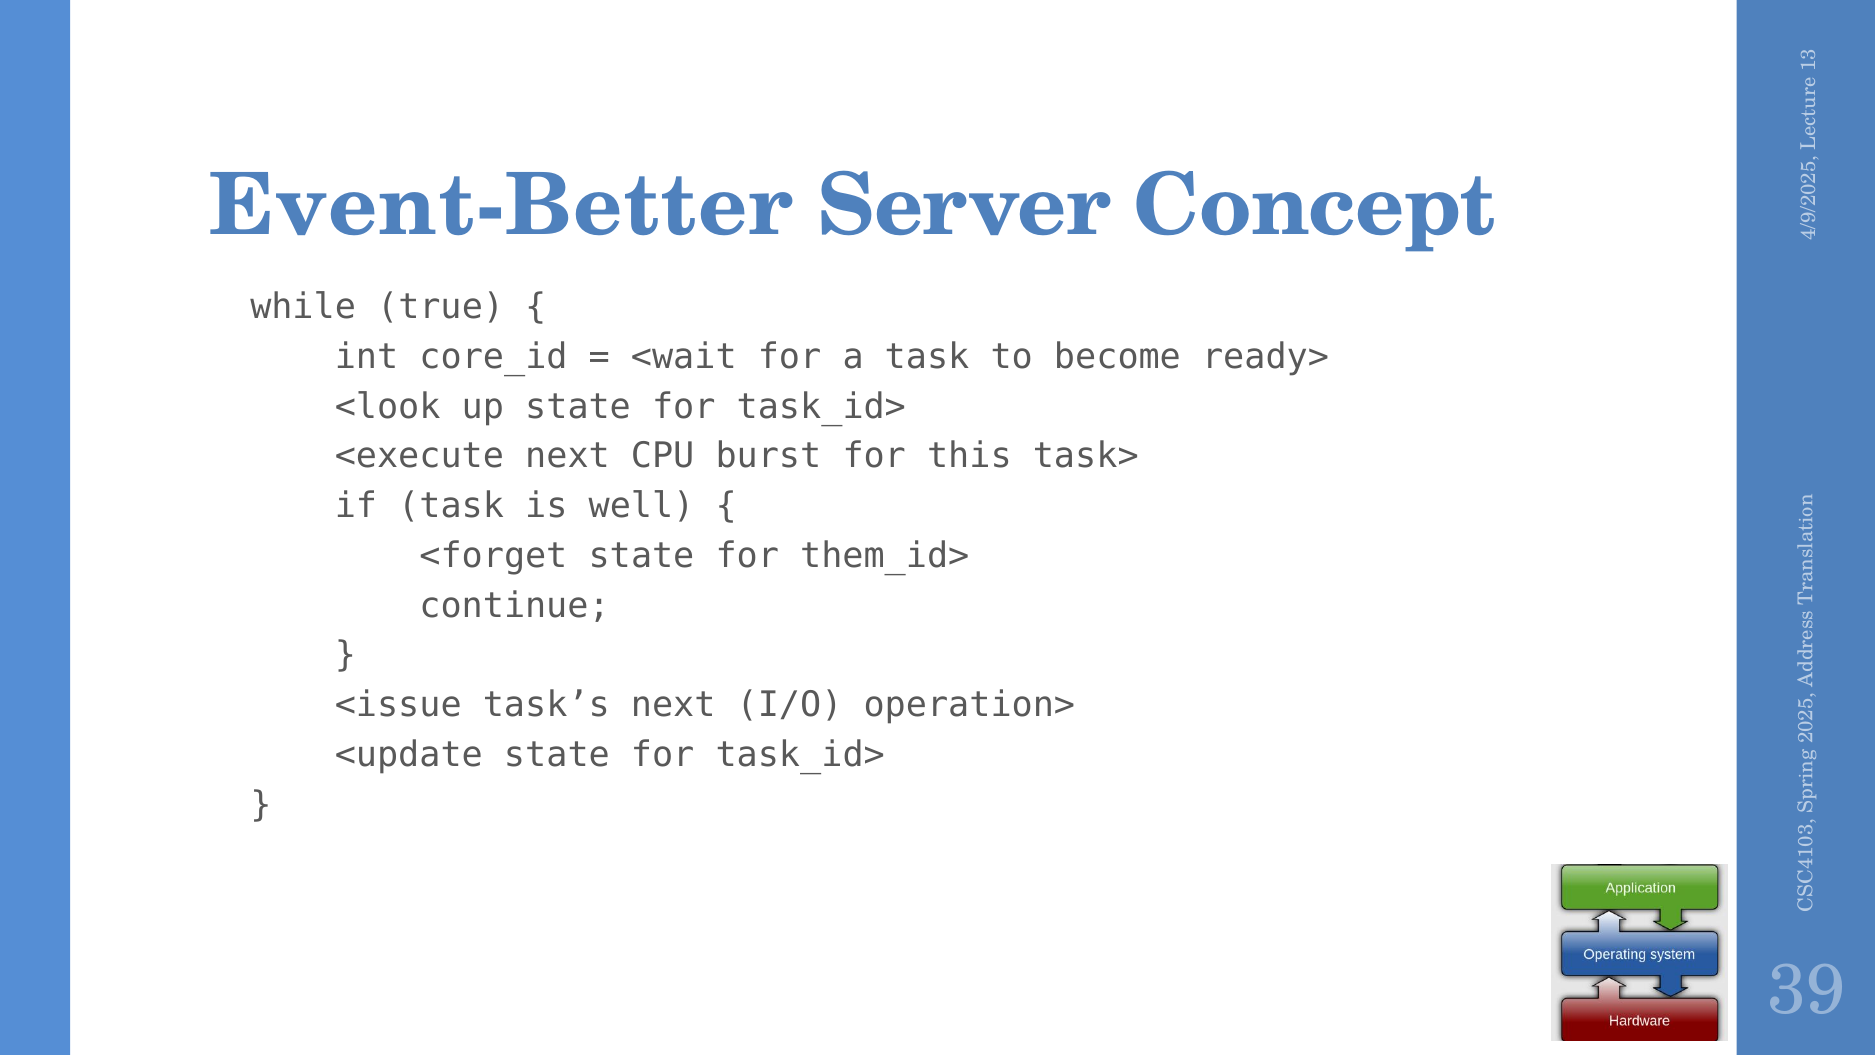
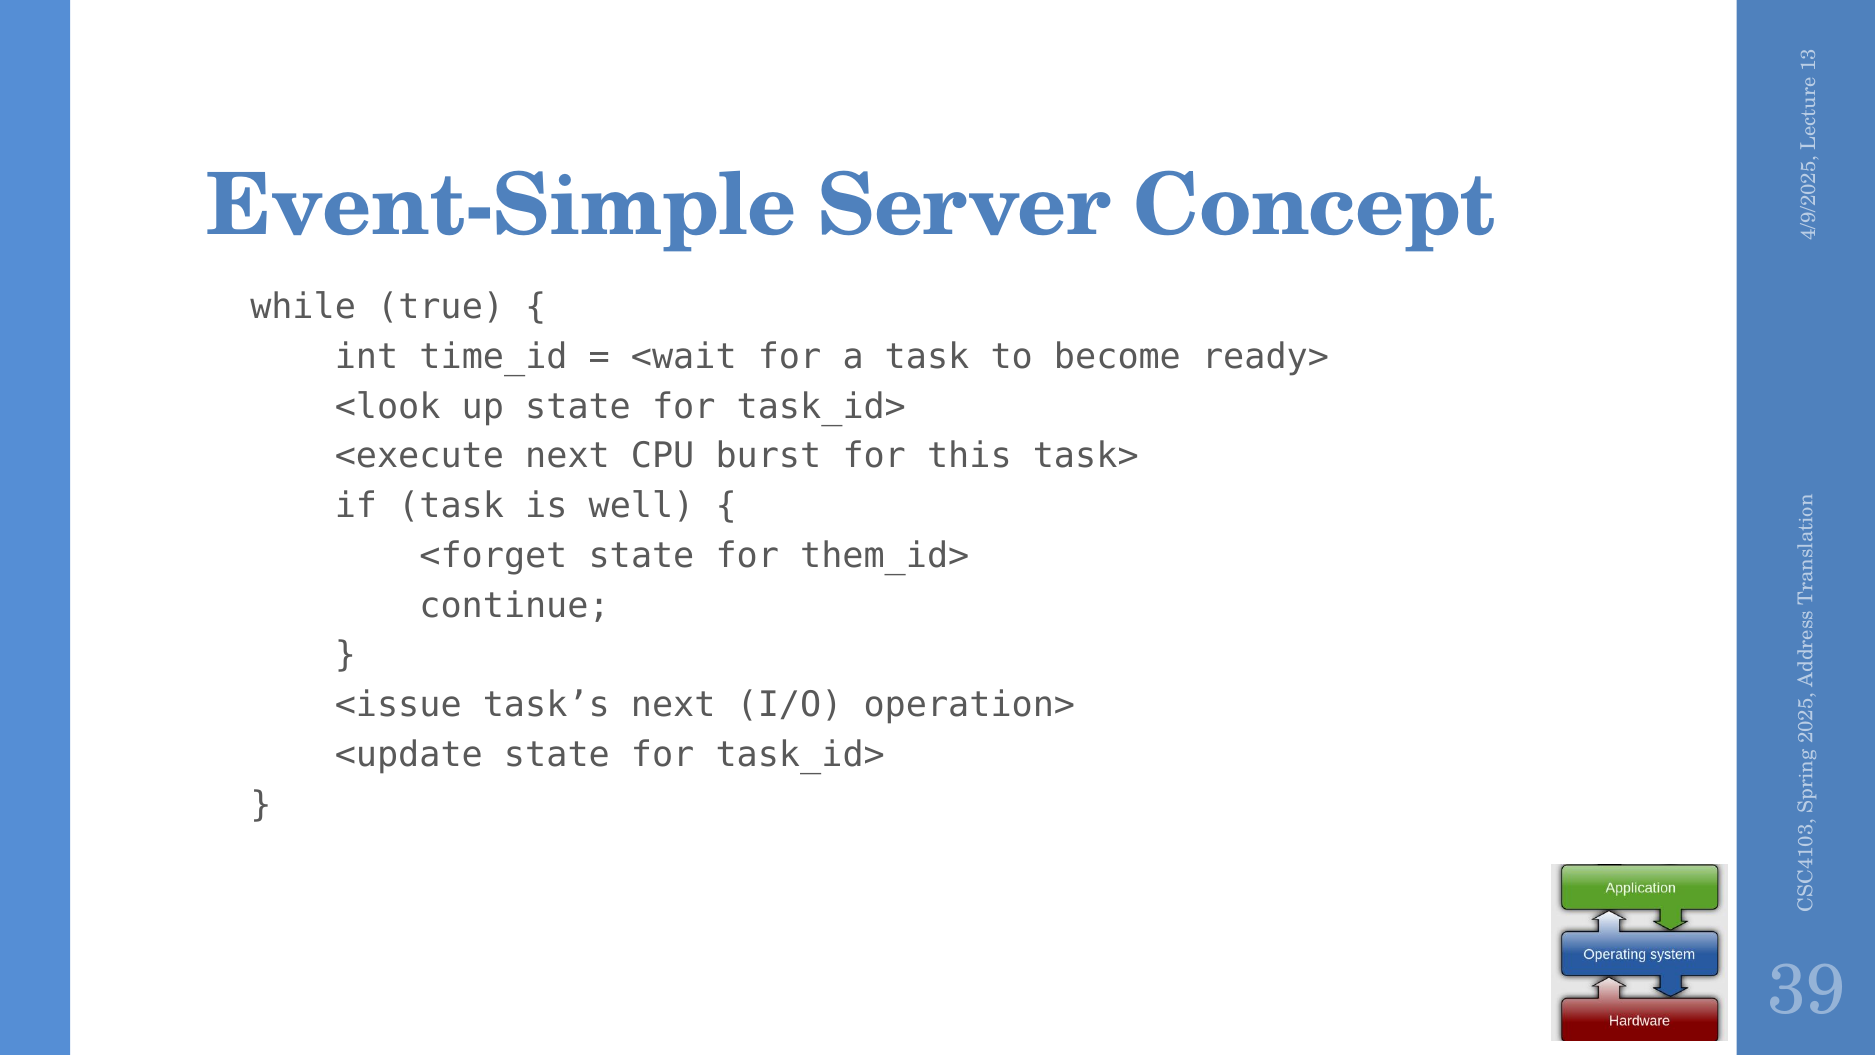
Event-Better: Event-Better -> Event-Simple
core_id: core_id -> time_id
